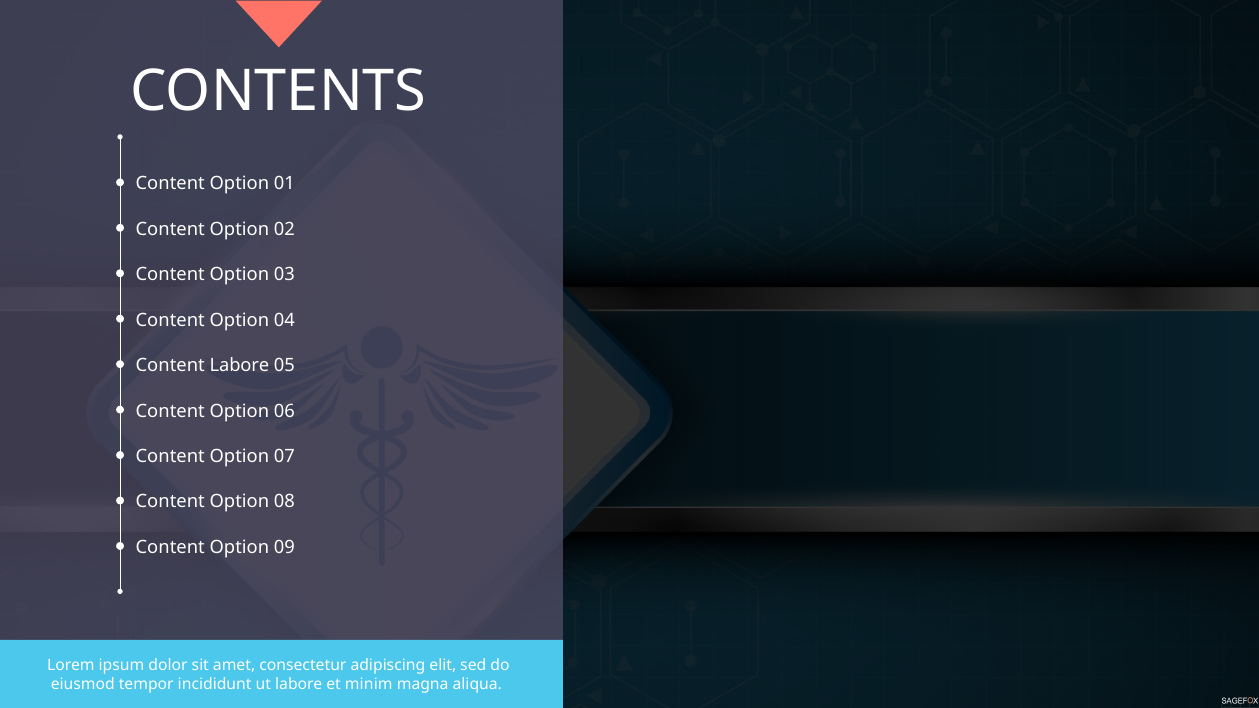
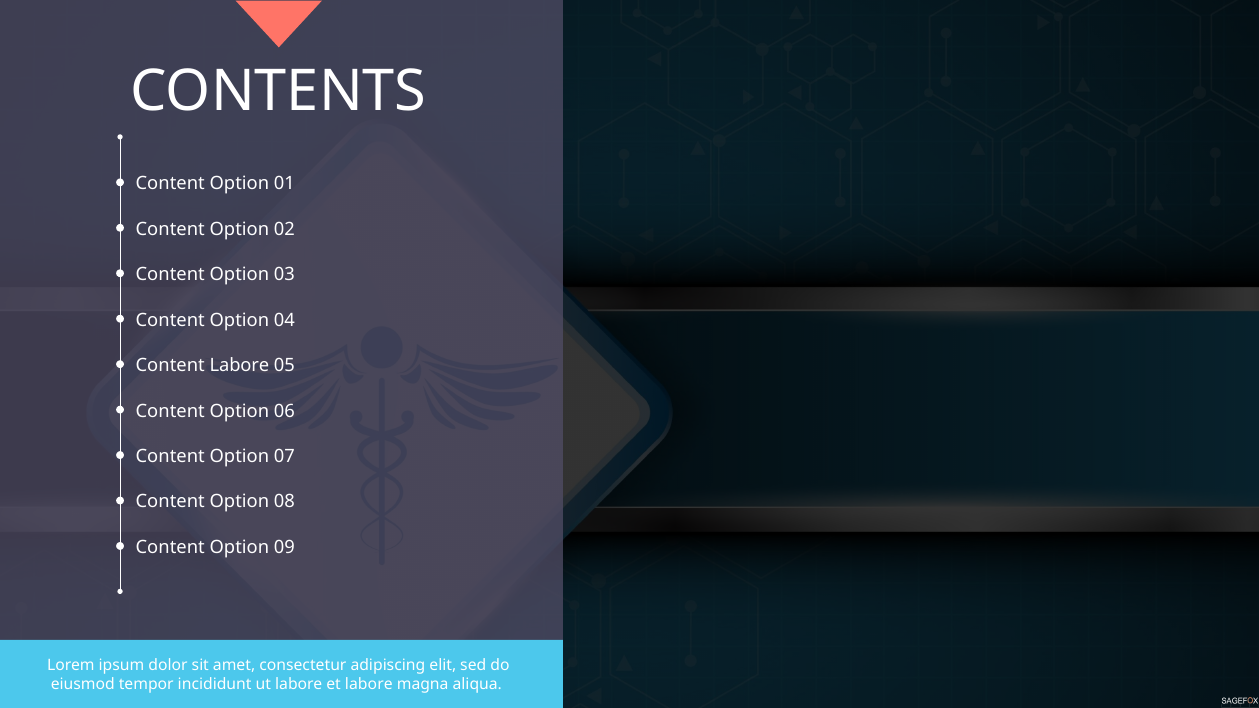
et minim: minim -> labore
